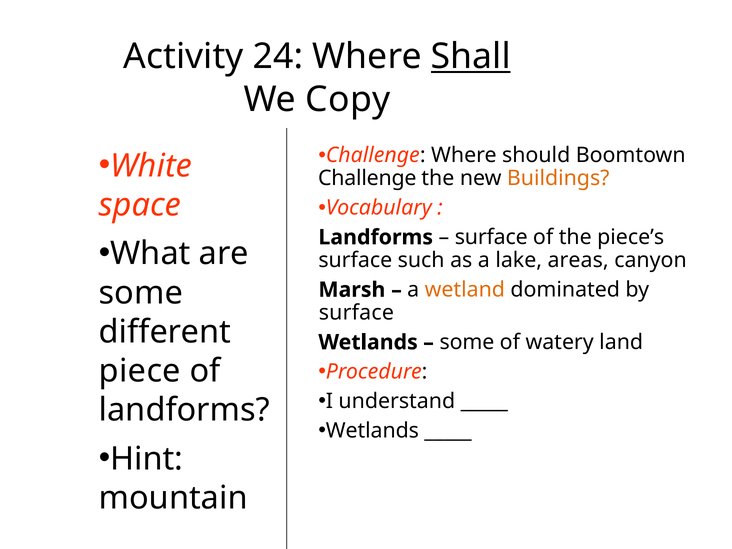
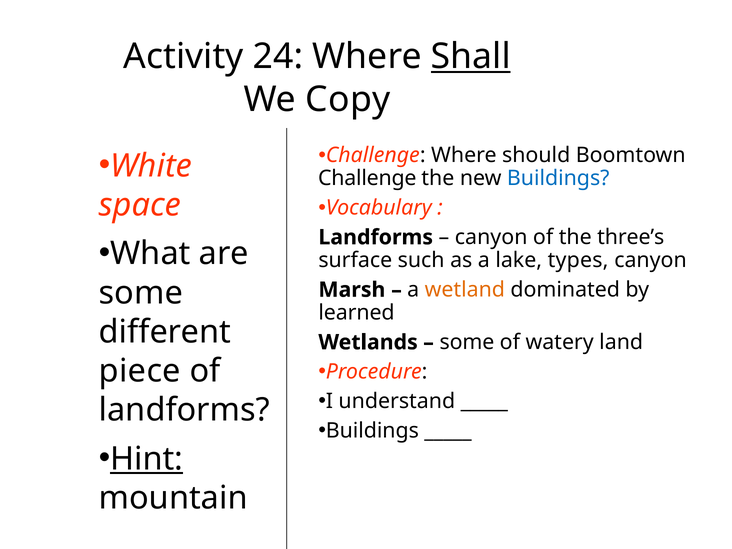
Buildings at (558, 178) colour: orange -> blue
surface at (491, 237): surface -> canyon
piece’s: piece’s -> three’s
areas: areas -> types
surface at (356, 313): surface -> learned
Wetlands at (372, 431): Wetlands -> Buildings
Hint underline: none -> present
